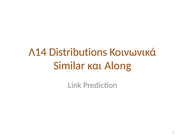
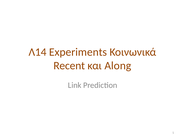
Distributions: Distributions -> Experiments
Similar: Similar -> Recent
